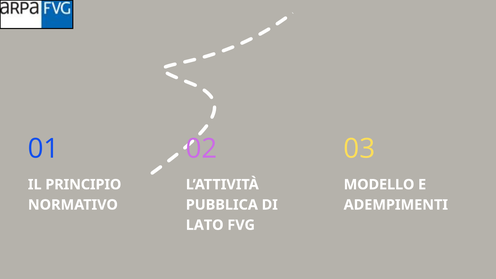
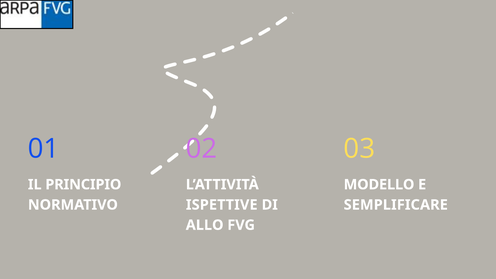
PUBBLICA: PUBBLICA -> ISPETTIVE
ADEMPIMENTI: ADEMPIMENTI -> SEMPLIFICARE
LATO: LATO -> ALLO
